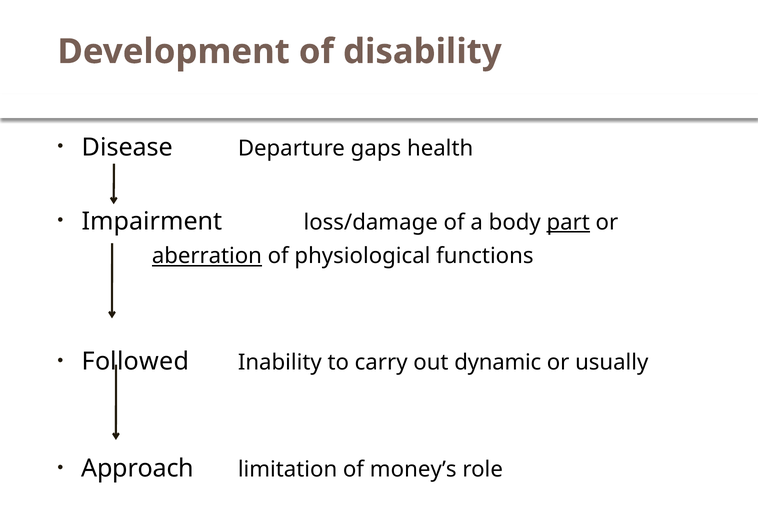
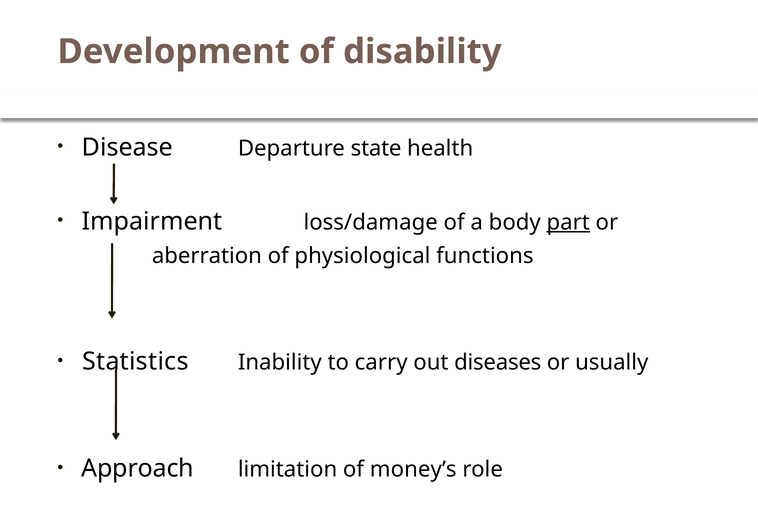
gaps: gaps -> state
aberration underline: present -> none
Followed: Followed -> Statistics
dynamic: dynamic -> diseases
